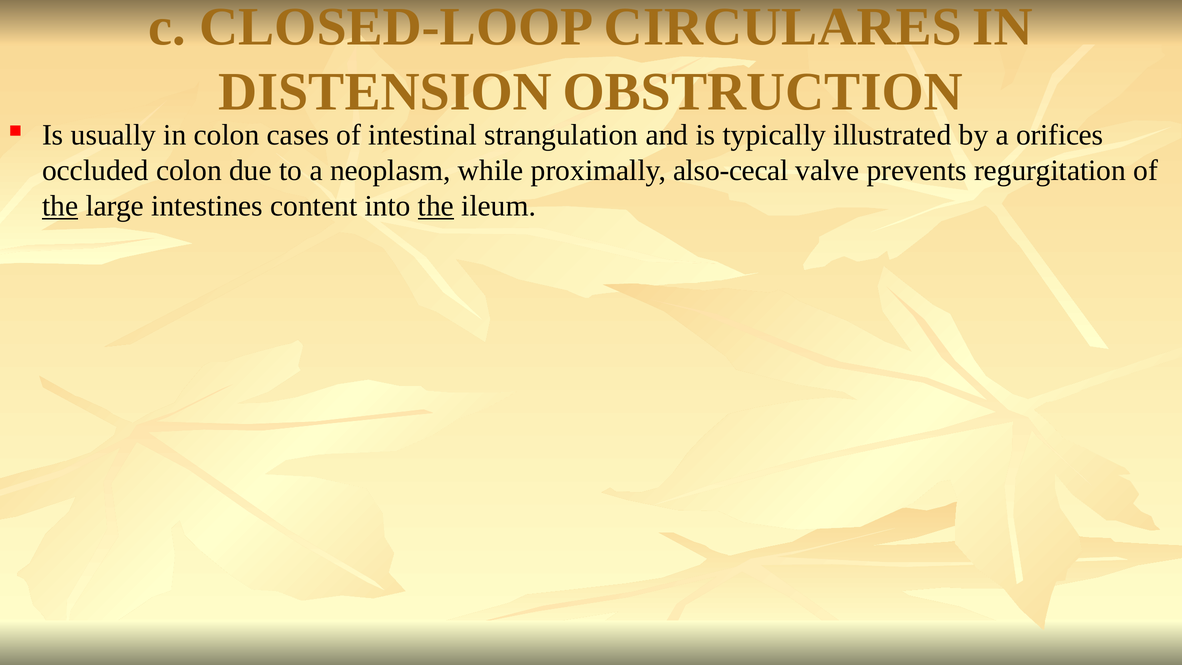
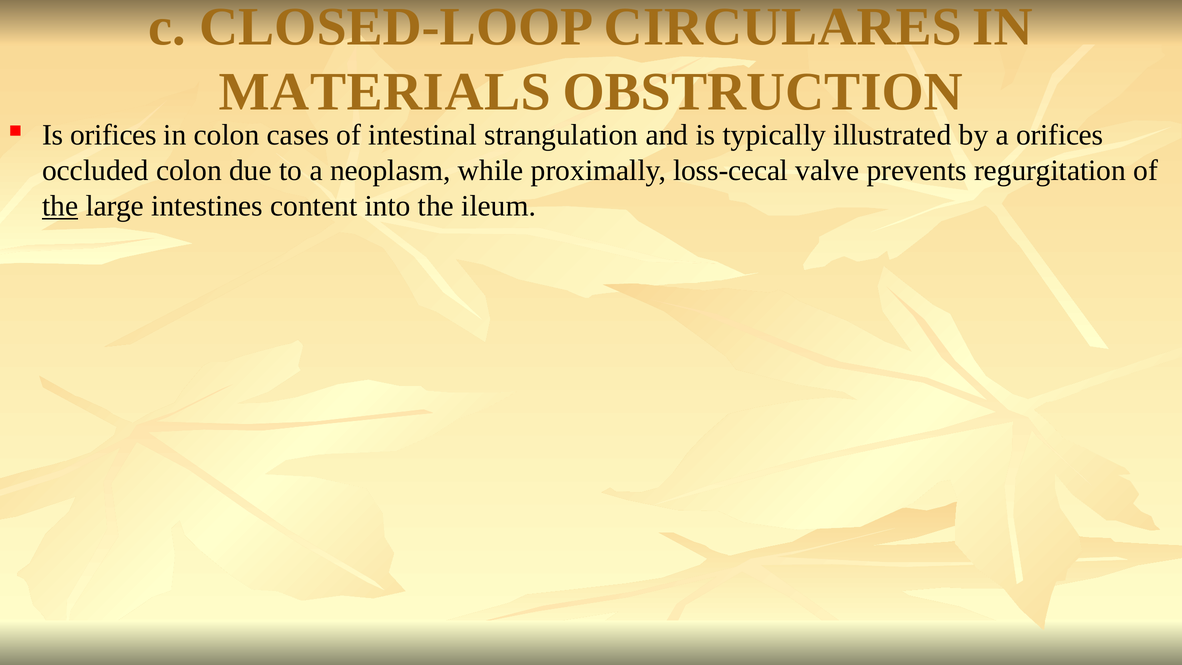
DISTENSION: DISTENSION -> MATERIALS
Is usually: usually -> orifices
also-cecal: also-cecal -> loss-cecal
the at (436, 206) underline: present -> none
